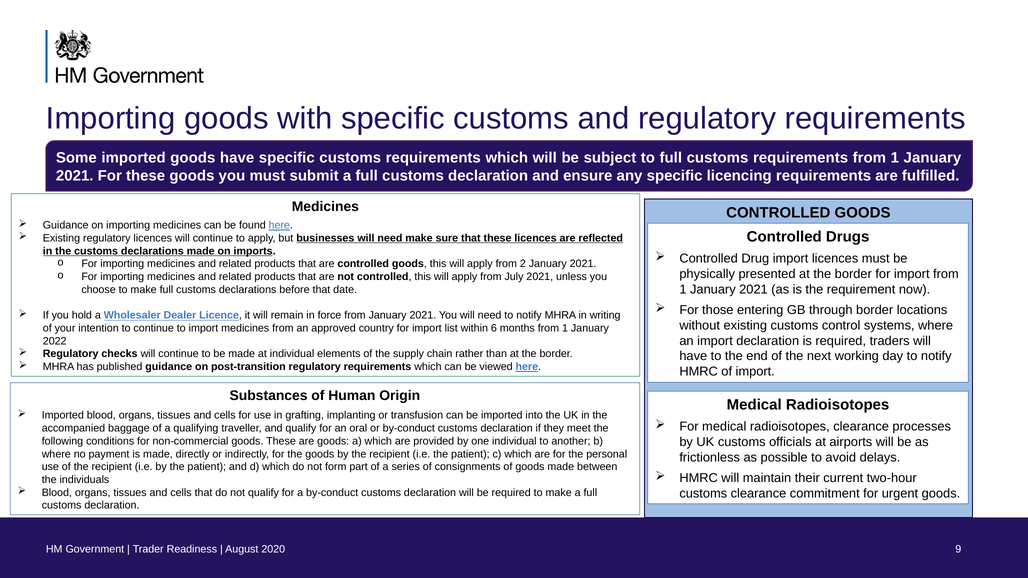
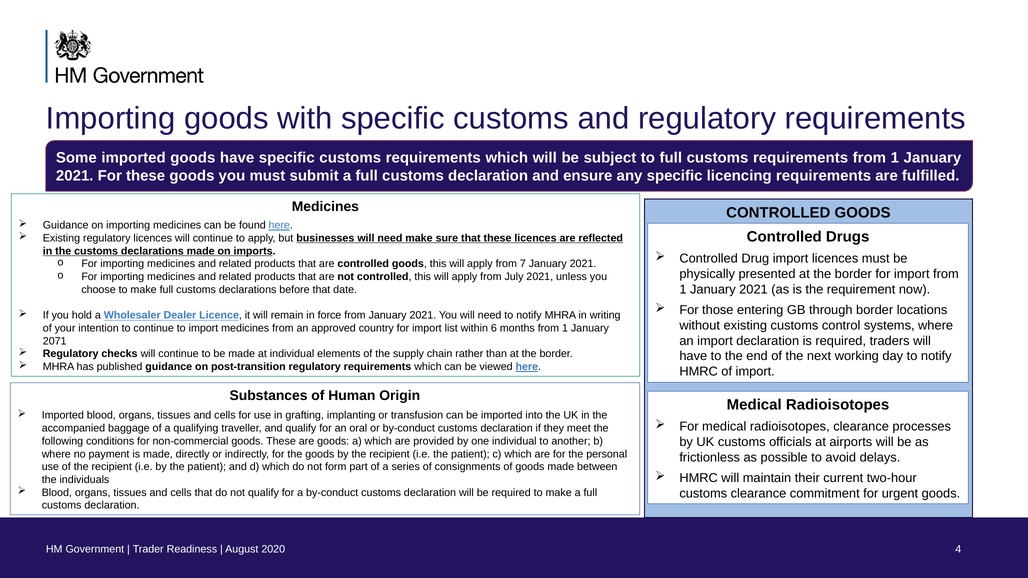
2: 2 -> 7
2022: 2022 -> 2071
9: 9 -> 4
